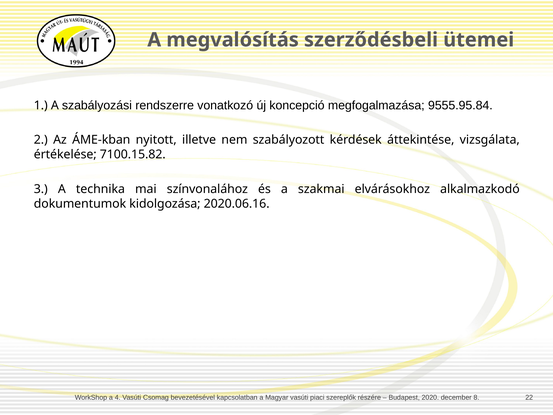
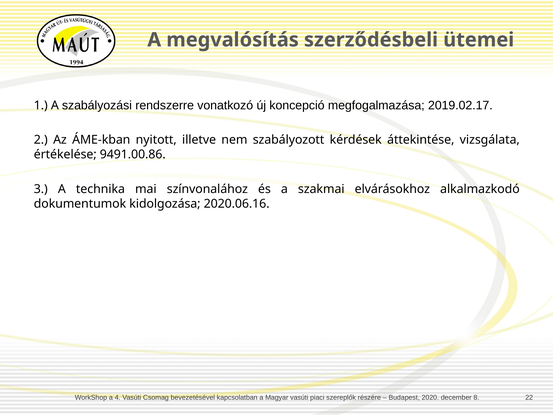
9555.95.84: 9555.95.84 -> 2019.02.17
7100.15.82: 7100.15.82 -> 9491.00.86
